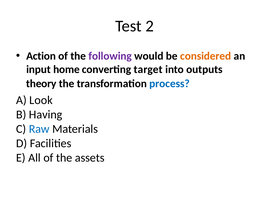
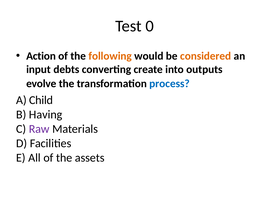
2: 2 -> 0
following colour: purple -> orange
home: home -> debts
target: target -> create
theory: theory -> evolve
Look: Look -> Child
Raw colour: blue -> purple
